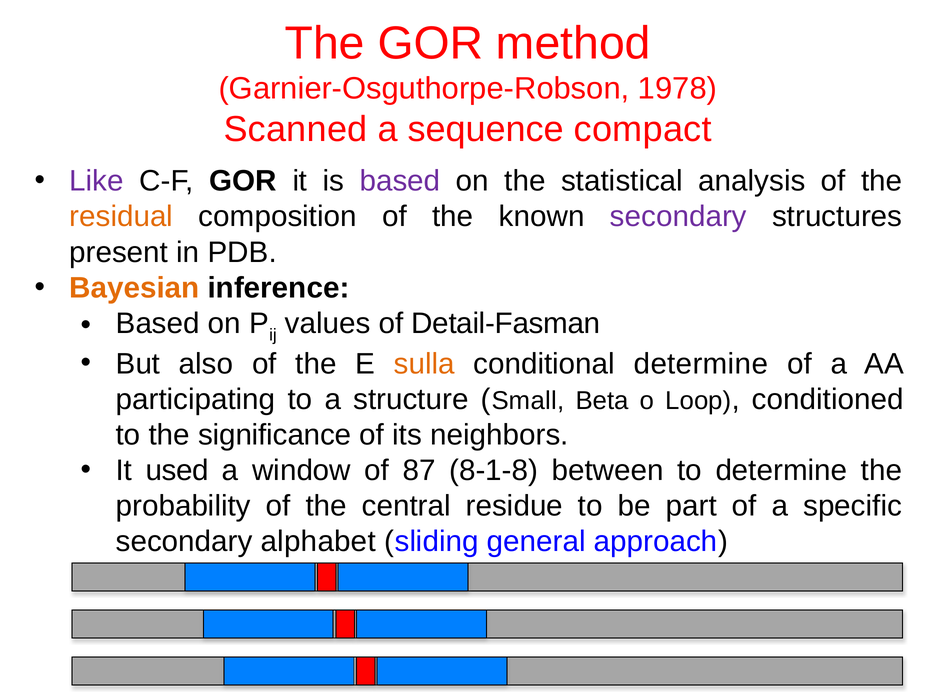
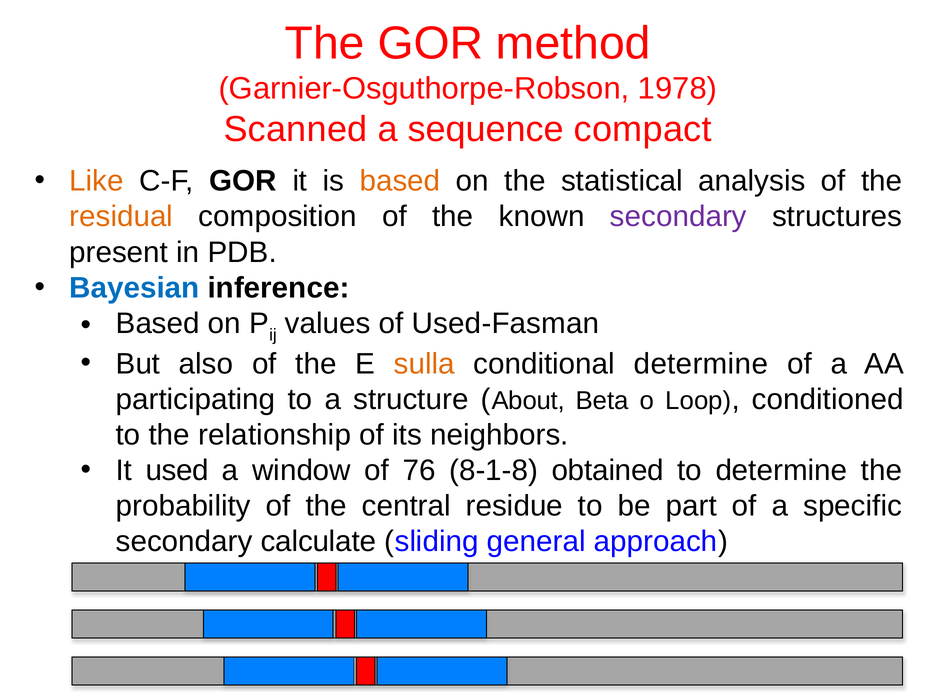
Like colour: purple -> orange
based at (400, 181) colour: purple -> orange
Bayesian colour: orange -> blue
Detail-Fasman: Detail-Fasman -> Used-Fasman
Small: Small -> About
significance: significance -> relationship
87: 87 -> 76
between: between -> obtained
alphabet: alphabet -> calculate
